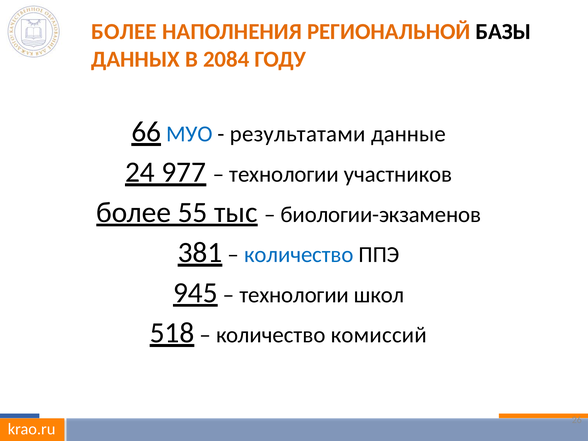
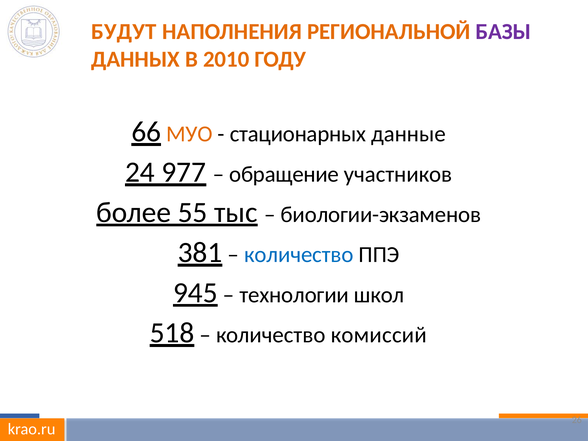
БОЛЕЕ at (124, 32): БОЛЕЕ -> БУДУТ
БАЗЫ colour: black -> purple
2084: 2084 -> 2010
МУО colour: blue -> orange
результатами: результатами -> стационарных
технологии at (284, 174): технологии -> обращение
